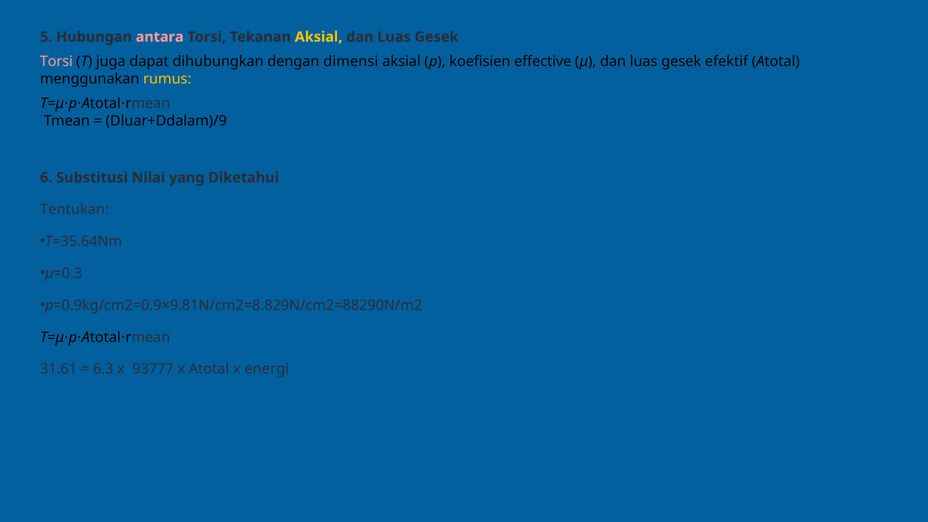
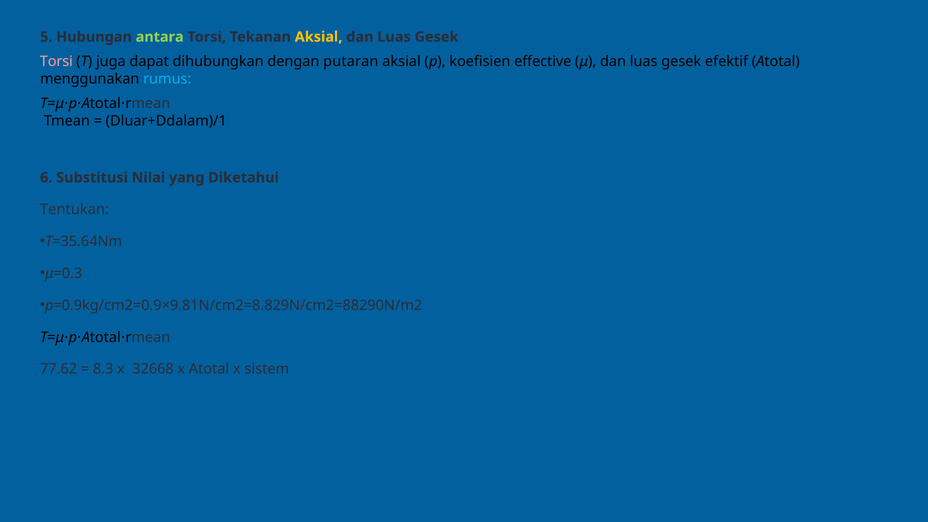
antara colour: pink -> light green
dimensi: dimensi -> putaran
rumus colour: yellow -> light blue
Dluar+Ddalam)/9: Dluar+Ddalam)/9 -> Dluar+Ddalam)/1
31.61: 31.61 -> 77.62
6.3: 6.3 -> 8.3
93777: 93777 -> 32668
energi: energi -> sistem
